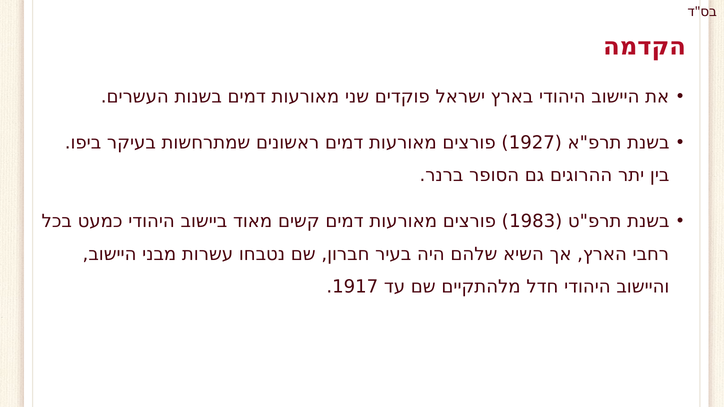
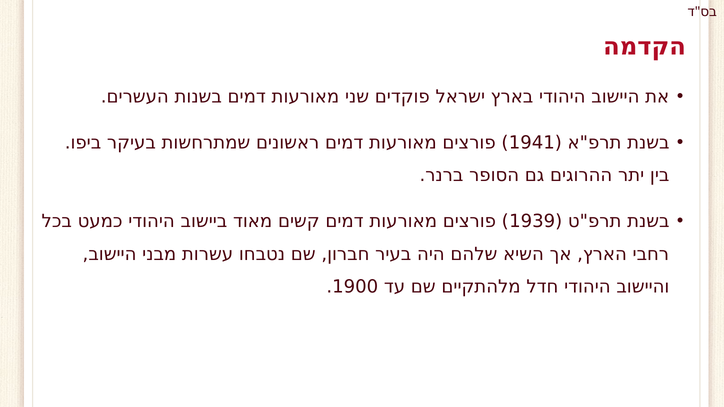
1927: 1927 -> 1941
1983: 1983 -> 1939
1917: 1917 -> 1900
